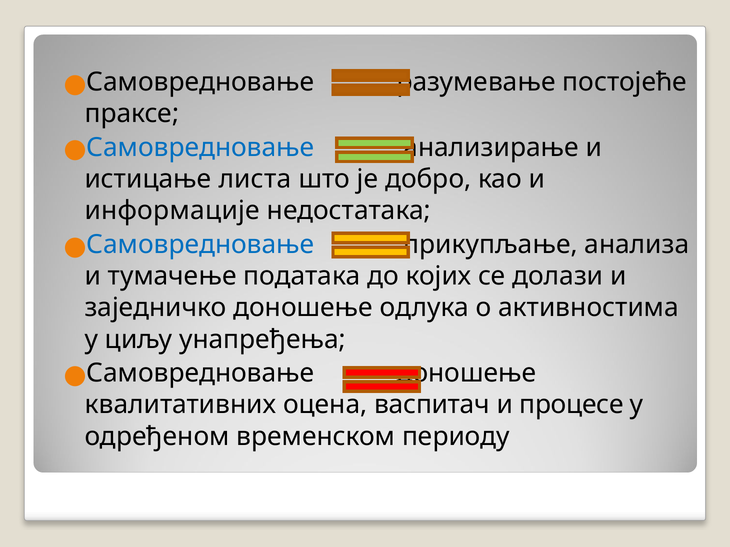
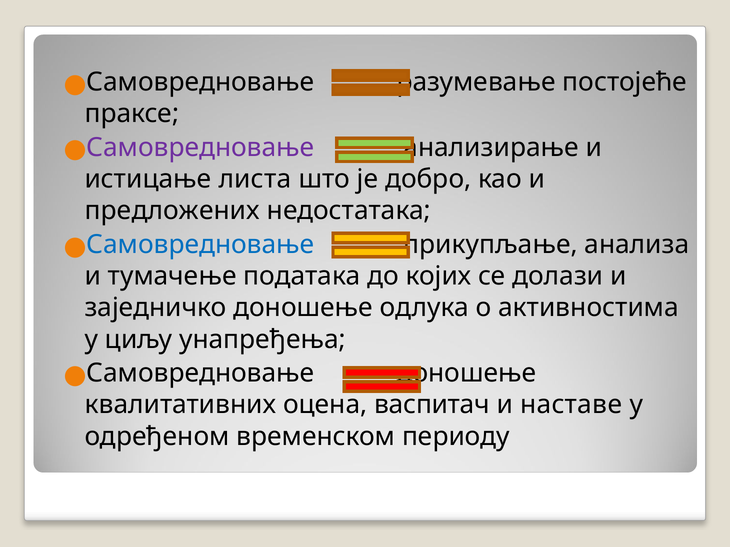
Самовредновање at (200, 147) colour: blue -> purple
информације: информације -> предложених
процесе: процесе -> наставе
